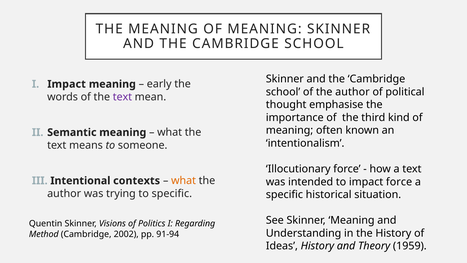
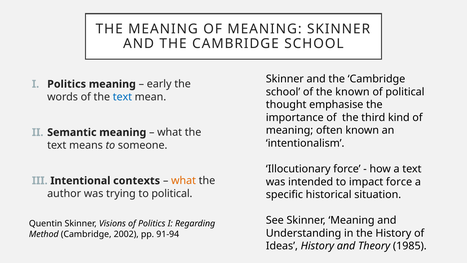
I Impact: Impact -> Politics
of the author: author -> known
text at (122, 97) colour: purple -> blue
to specific: specific -> political
1959: 1959 -> 1985
